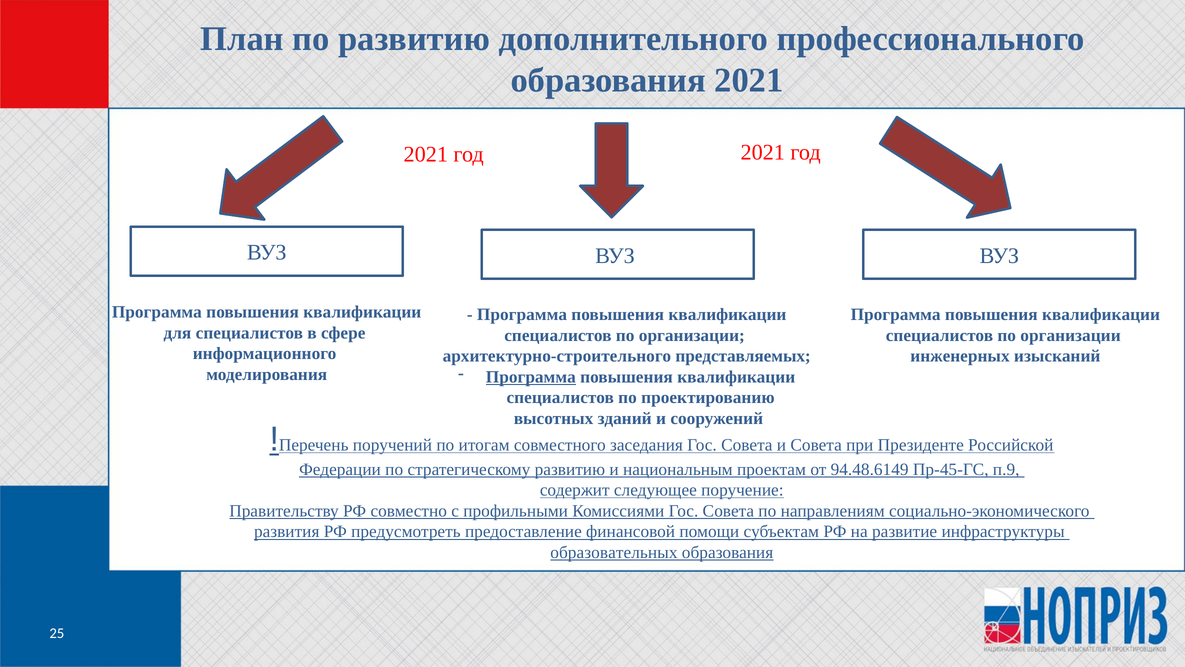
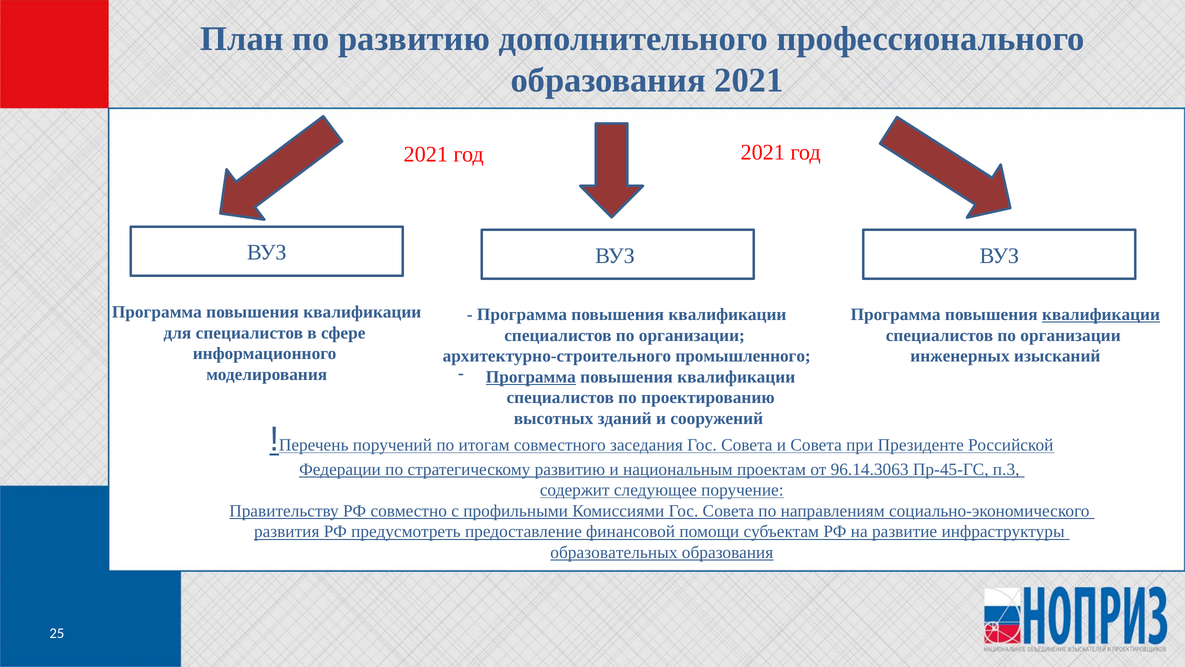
квалификации at (1101, 314) underline: none -> present
представляемых: представляемых -> промышленного
94.48.6149: 94.48.6149 -> 96.14.3063
п.9: п.9 -> п.3
